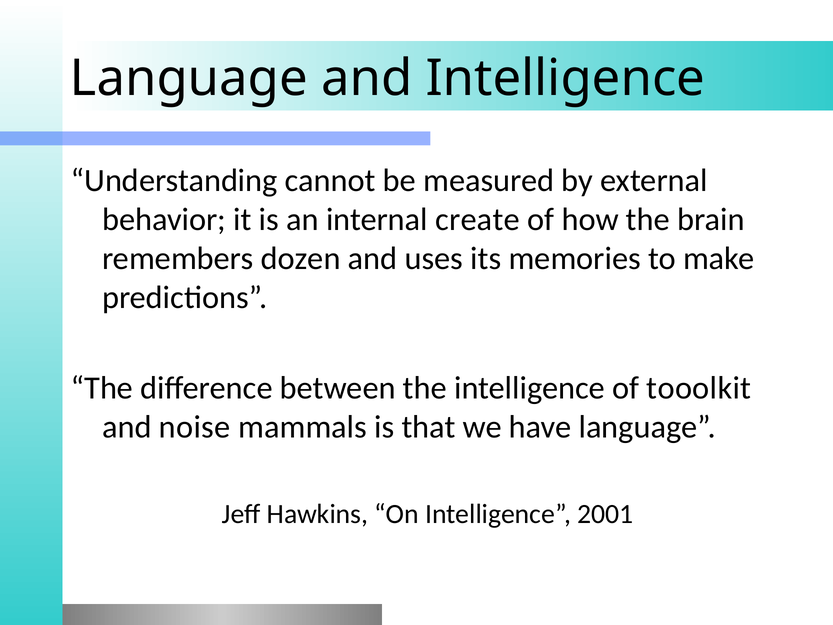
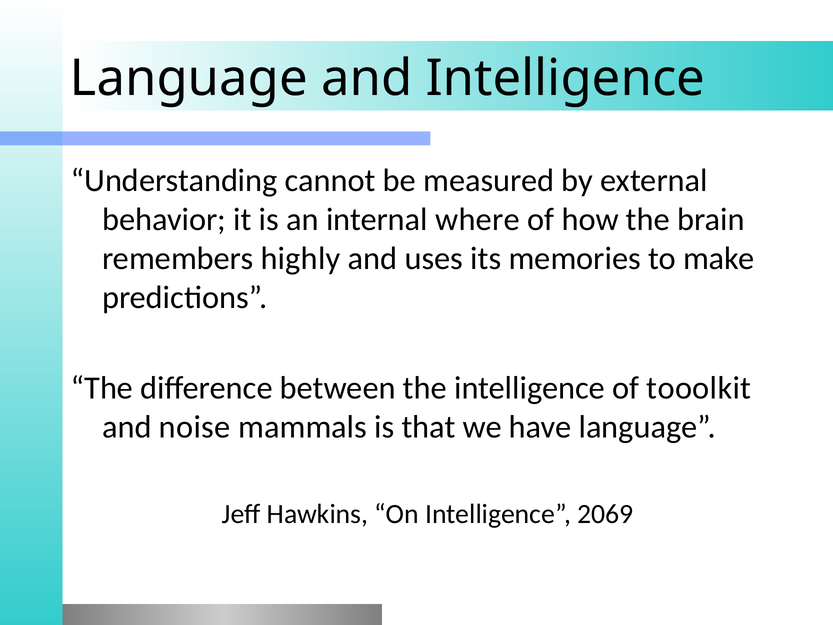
create: create -> where
dozen: dozen -> highly
2001: 2001 -> 2069
